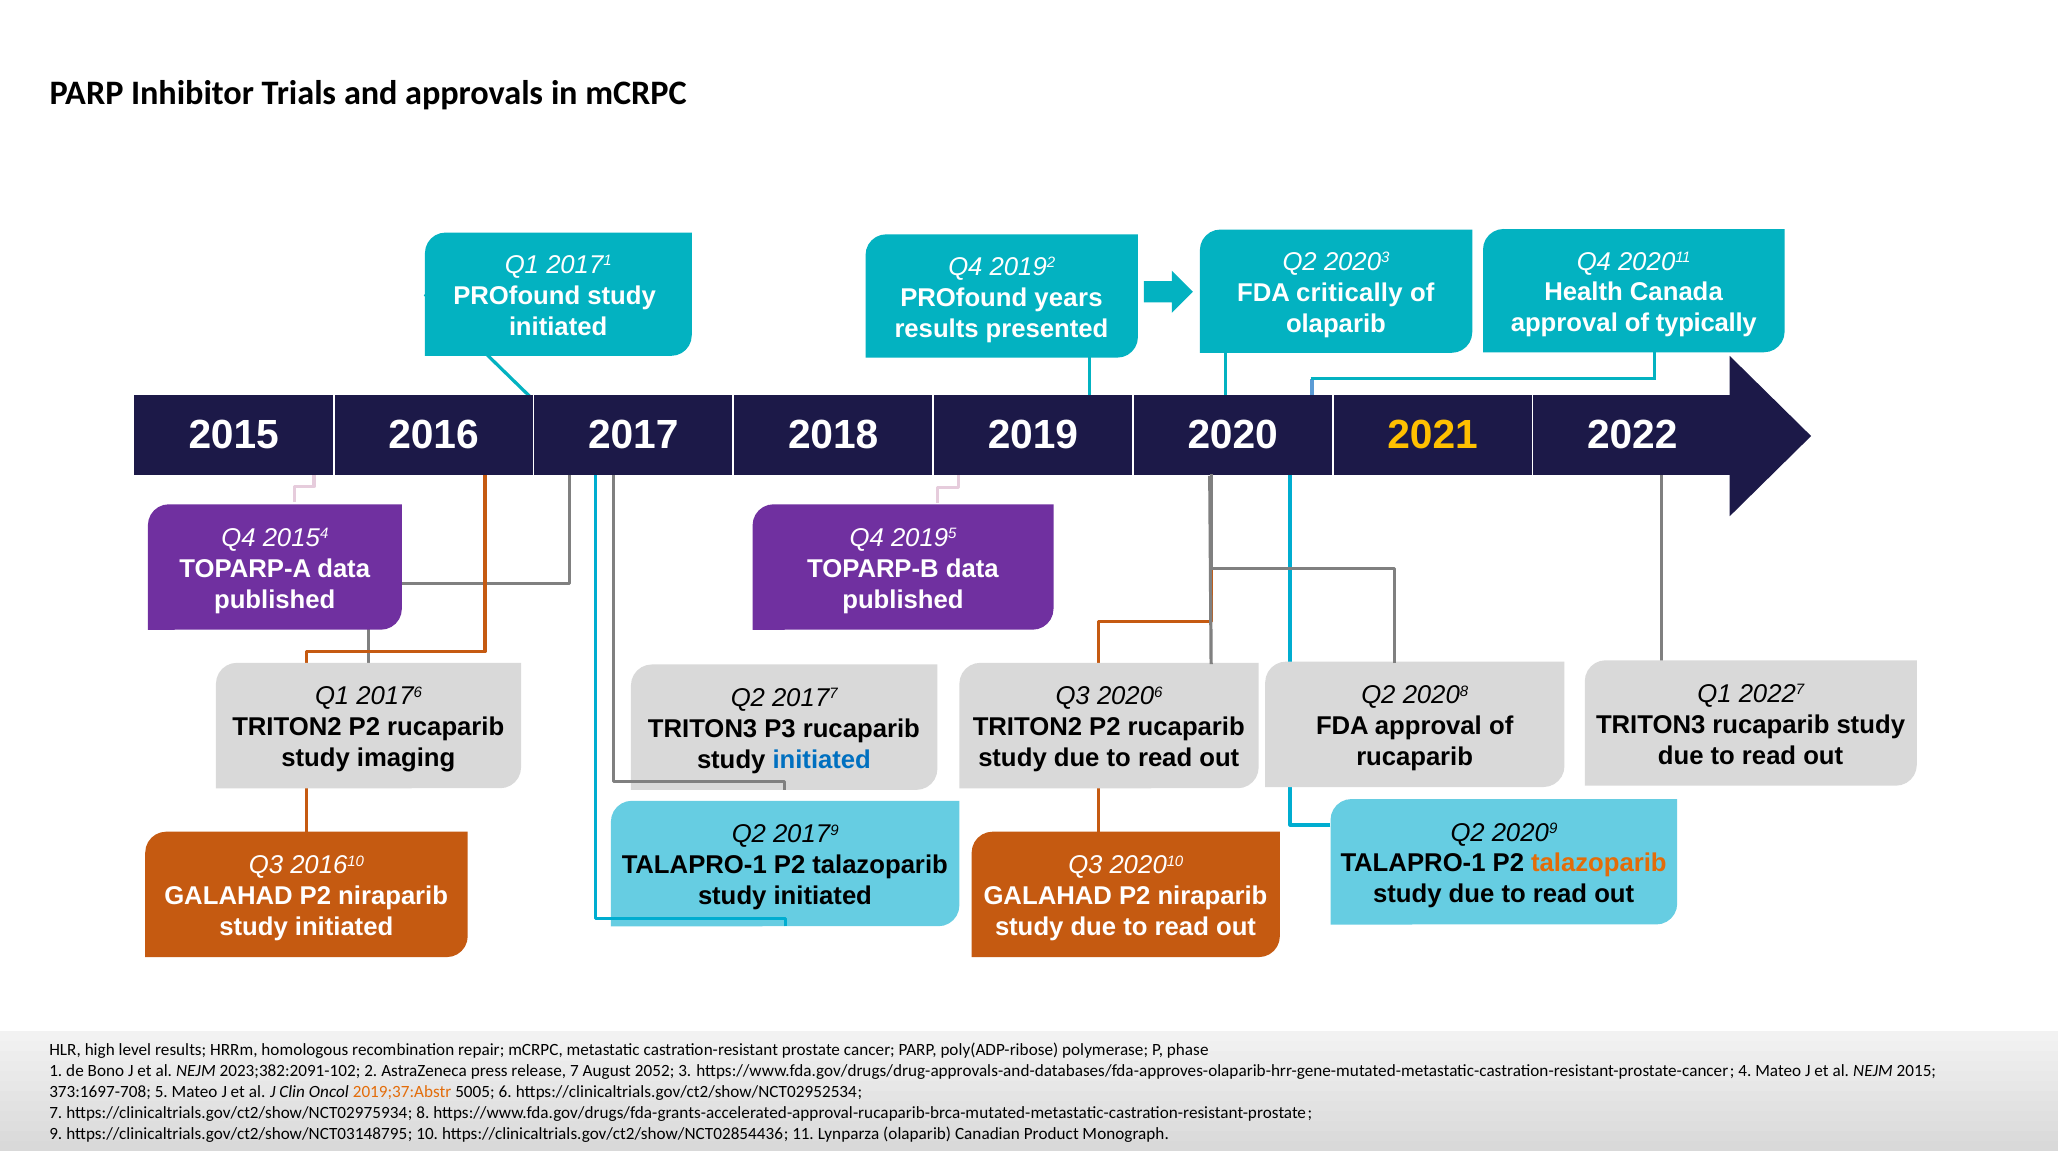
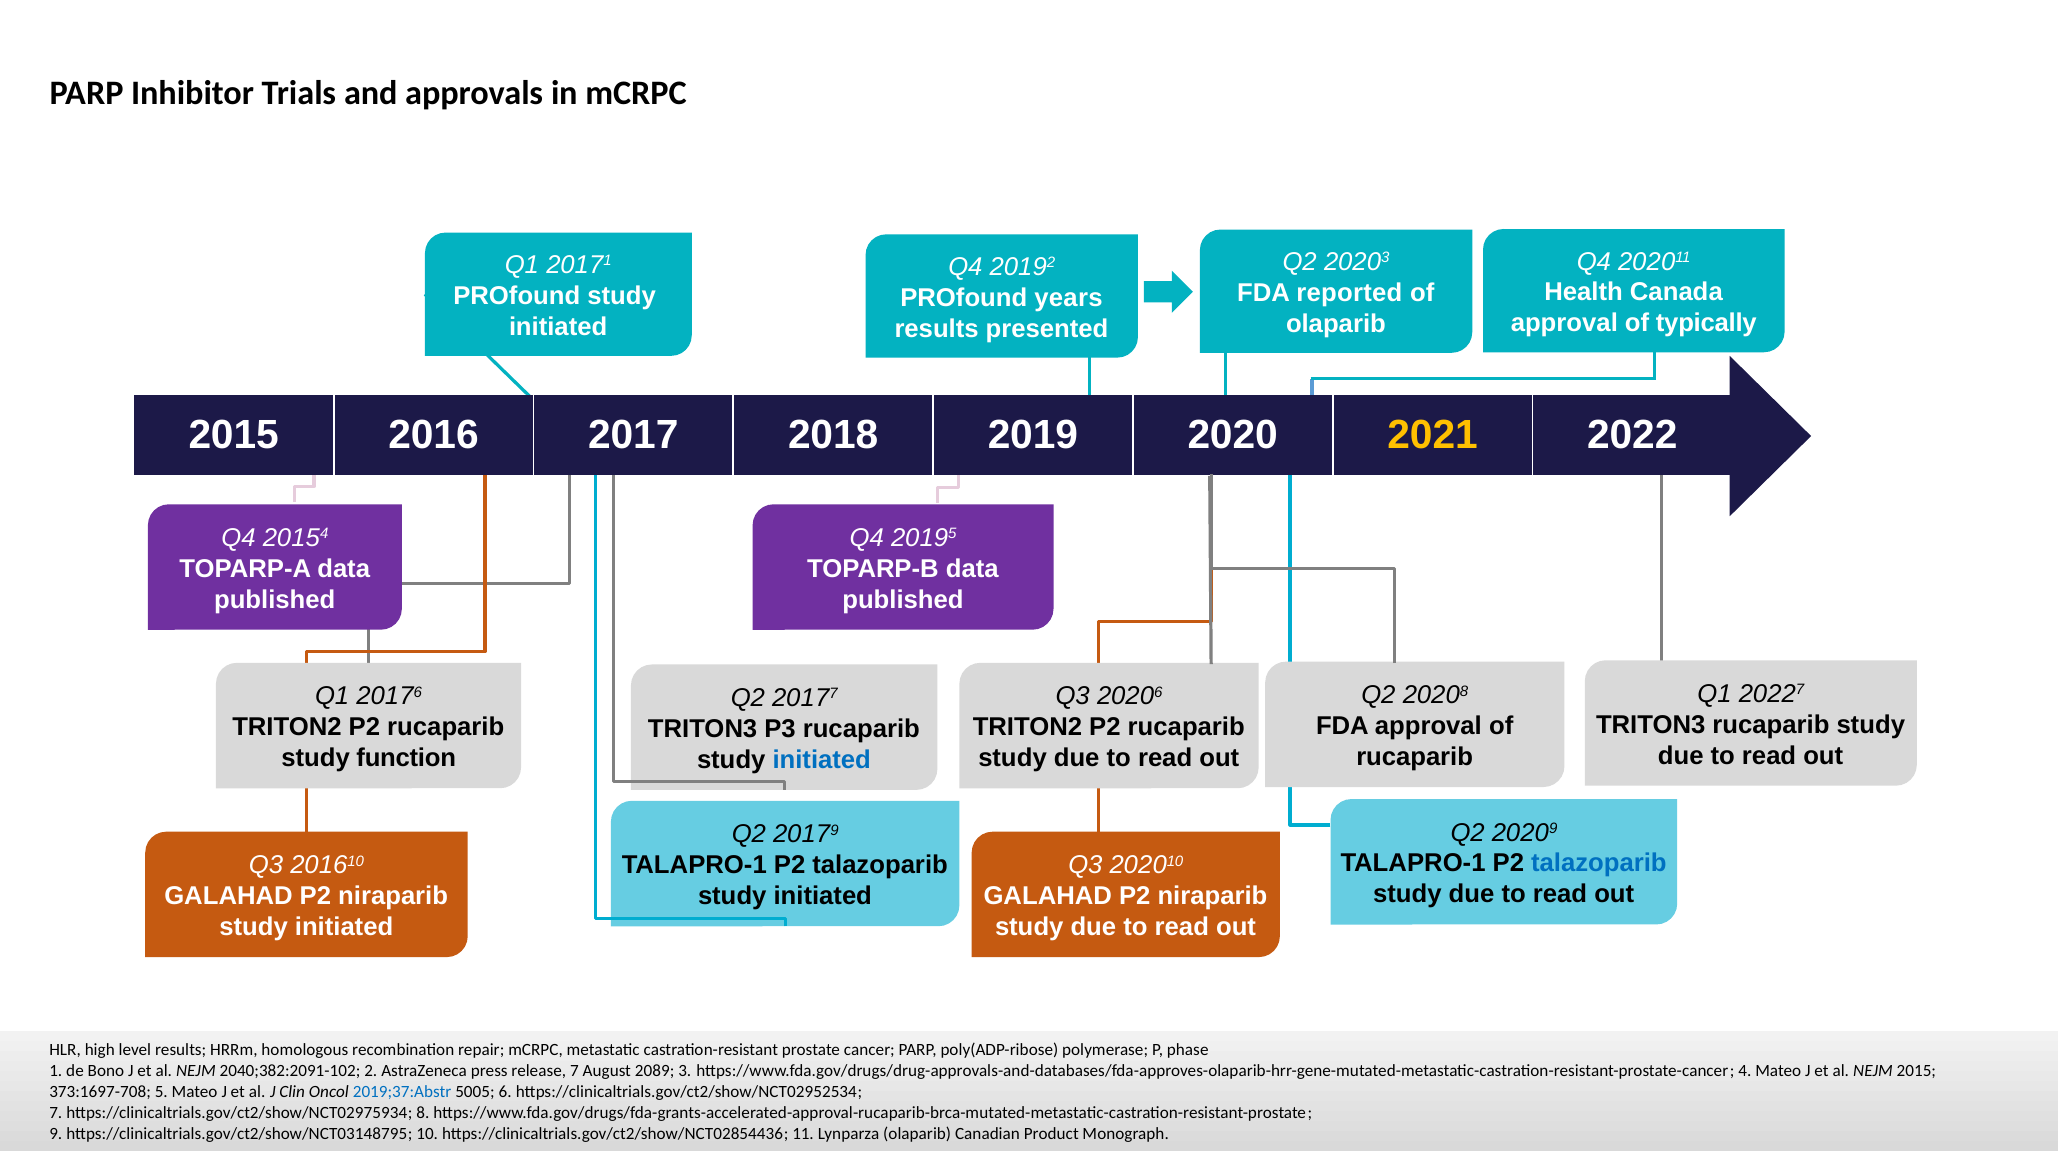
critically: critically -> reported
imaging: imaging -> function
talazoparib at (1599, 863) colour: orange -> blue
2023;382:2091-102: 2023;382:2091-102 -> 2040;382:2091-102
2052: 2052 -> 2089
2019;37:Abstr colour: orange -> blue
